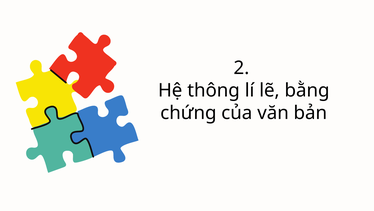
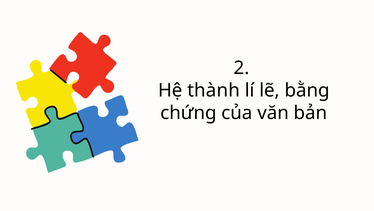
thông: thông -> thành
